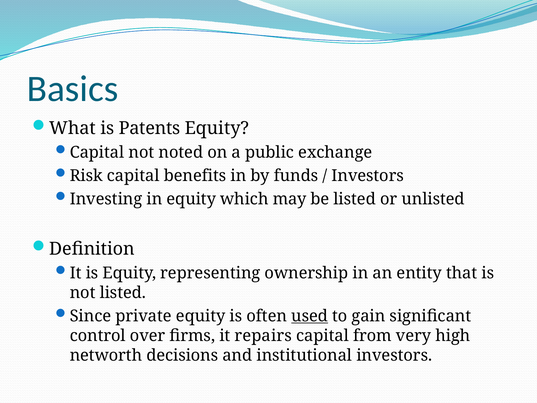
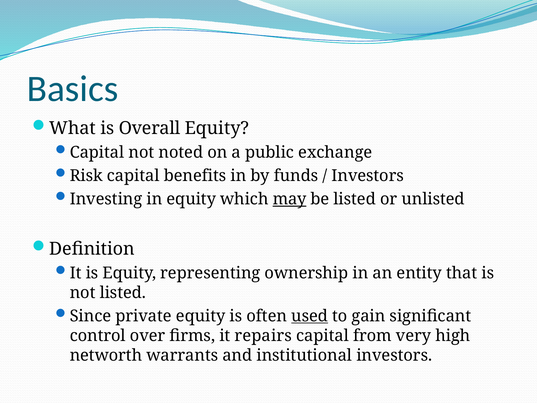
Patents: Patents -> Overall
may underline: none -> present
decisions: decisions -> warrants
